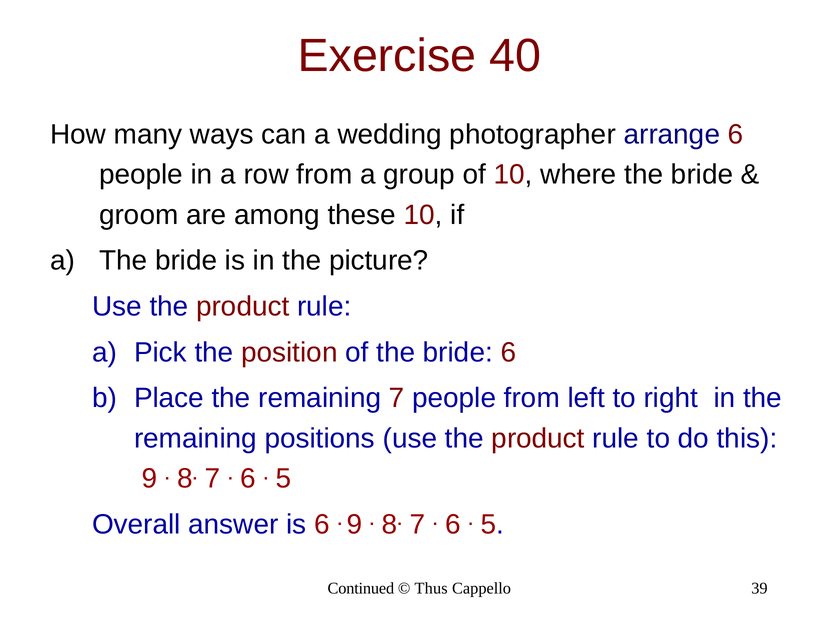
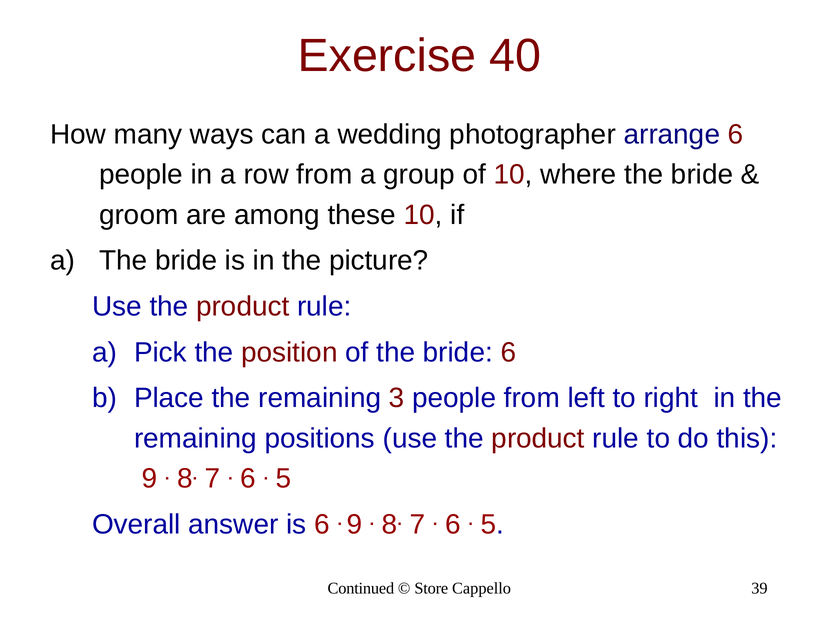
remaining 7: 7 -> 3
Thus: Thus -> Store
